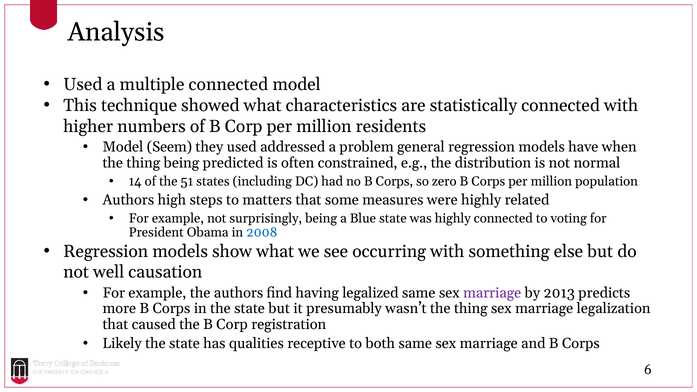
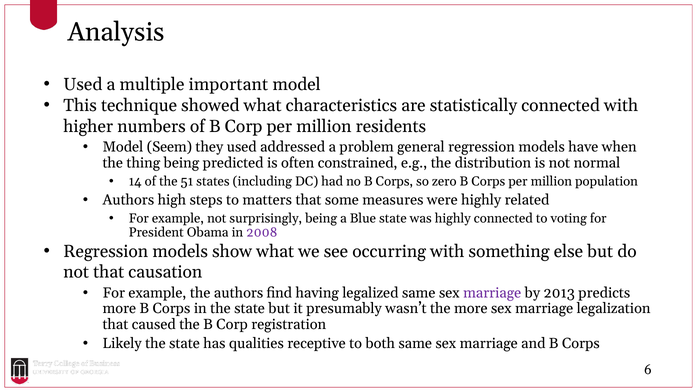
multiple connected: connected -> important
2008 colour: blue -> purple
not well: well -> that
wasn’t the thing: thing -> more
